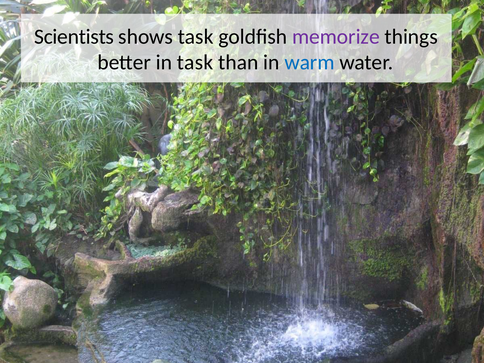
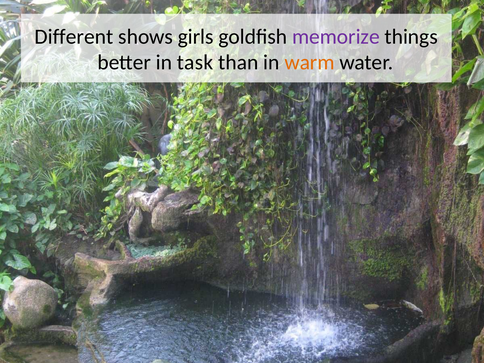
Scientists: Scientists -> Different
shows task: task -> girls
warm colour: blue -> orange
